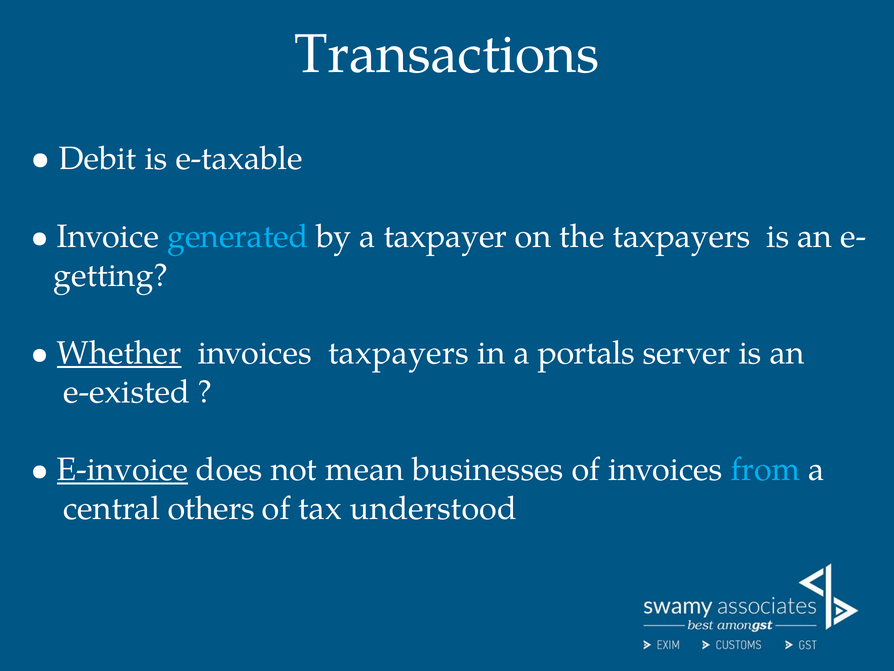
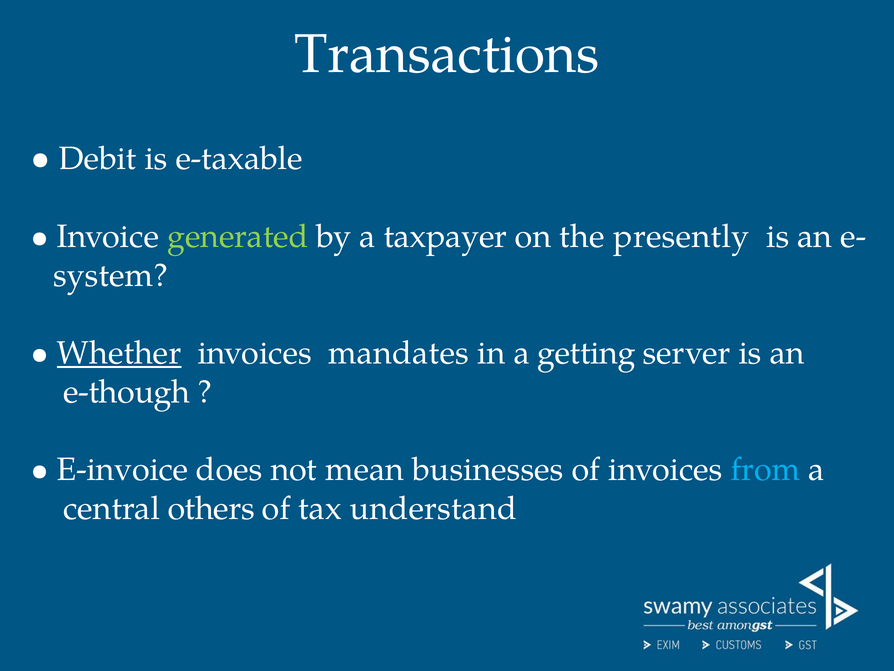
generated colour: light blue -> light green
the taxpayers: taxpayers -> presently
getting: getting -> system
invoices taxpayers: taxpayers -> mandates
portals: portals -> getting
e-existed: e-existed -> e-though
E-invoice underline: present -> none
understood: understood -> understand
